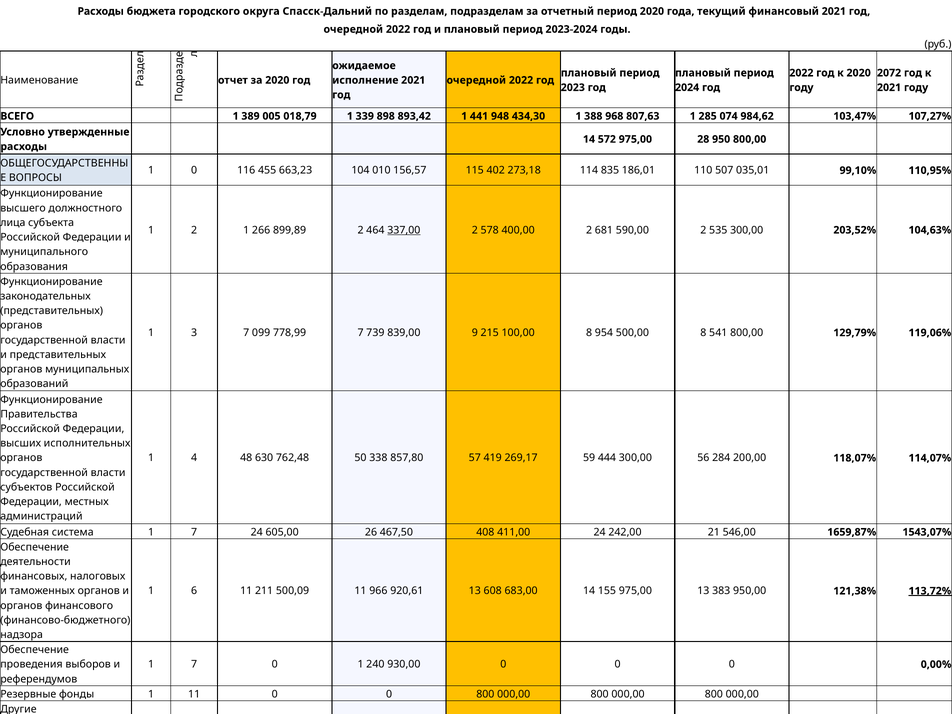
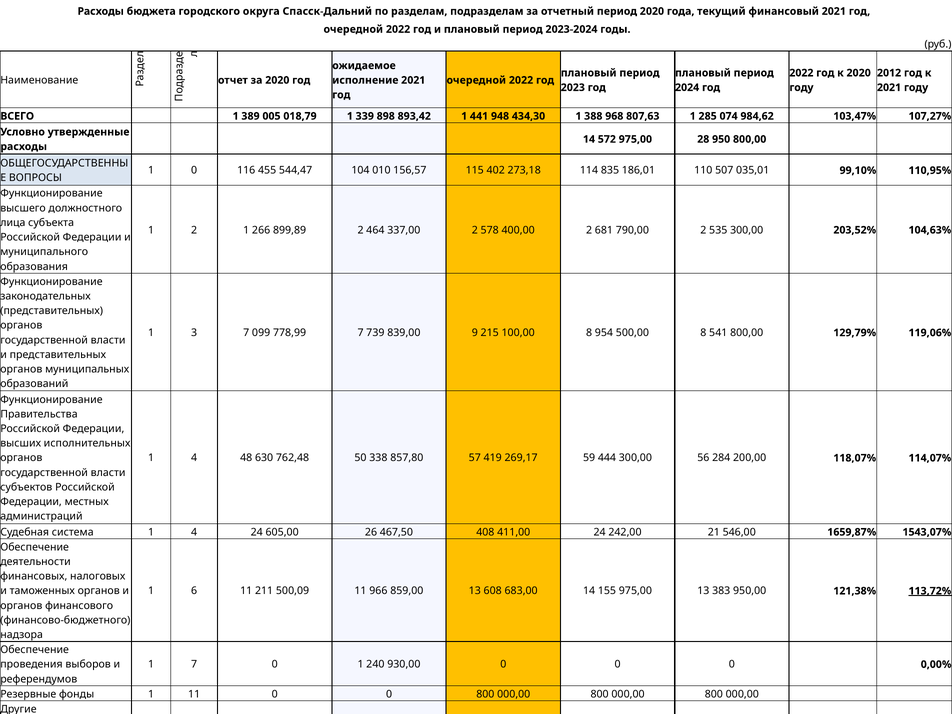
2072: 2072 -> 2012
663,23: 663,23 -> 544,47
337,00 underline: present -> none
590,00: 590,00 -> 790,00
система 1 7: 7 -> 4
920,61: 920,61 -> 859,00
